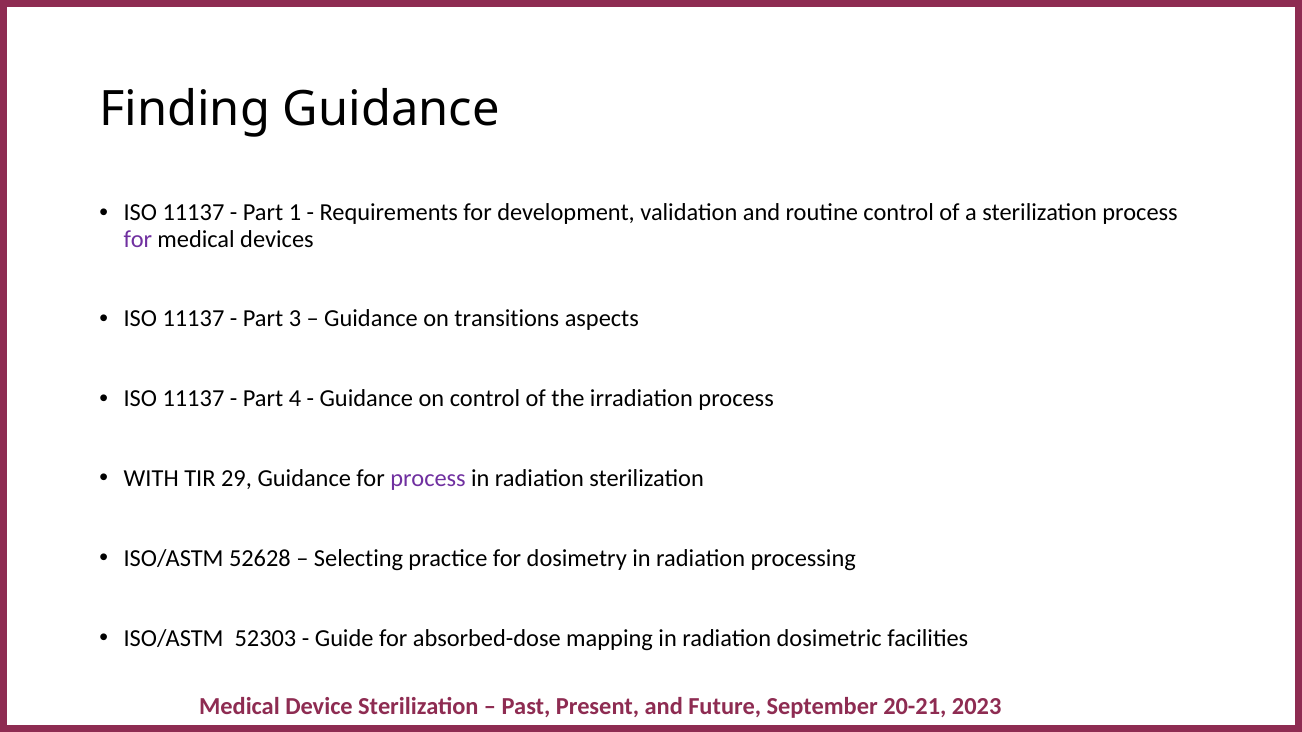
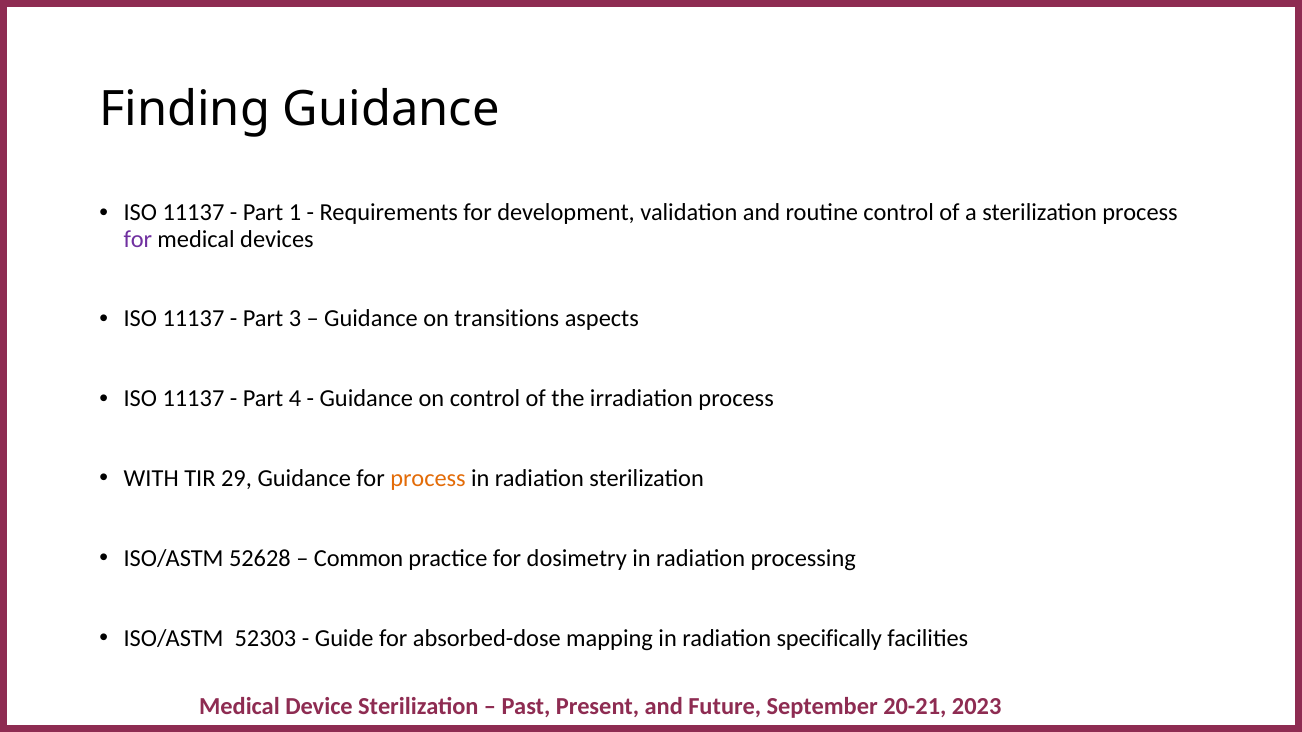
process at (428, 479) colour: purple -> orange
Selecting: Selecting -> Common
dosimetric: dosimetric -> specifically
